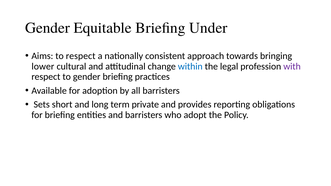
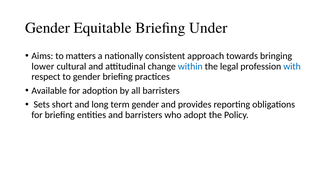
to respect: respect -> matters
with colour: purple -> blue
term private: private -> gender
